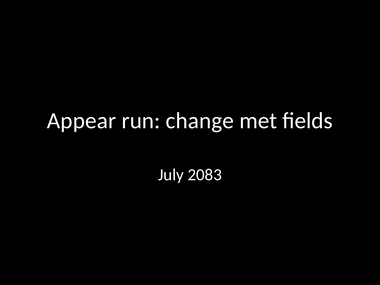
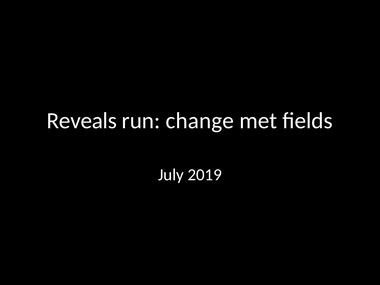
Appear: Appear -> Reveals
2083: 2083 -> 2019
